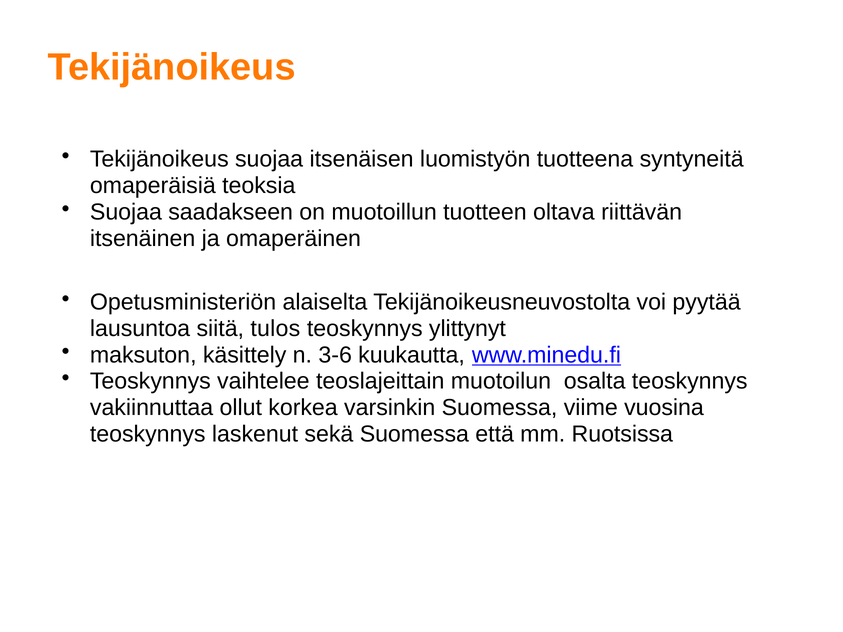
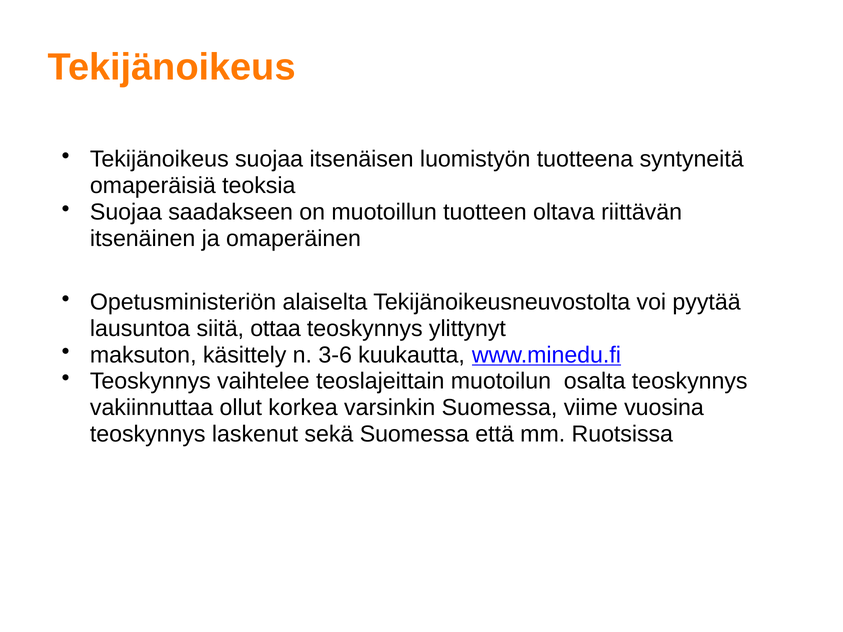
tulos: tulos -> ottaa
